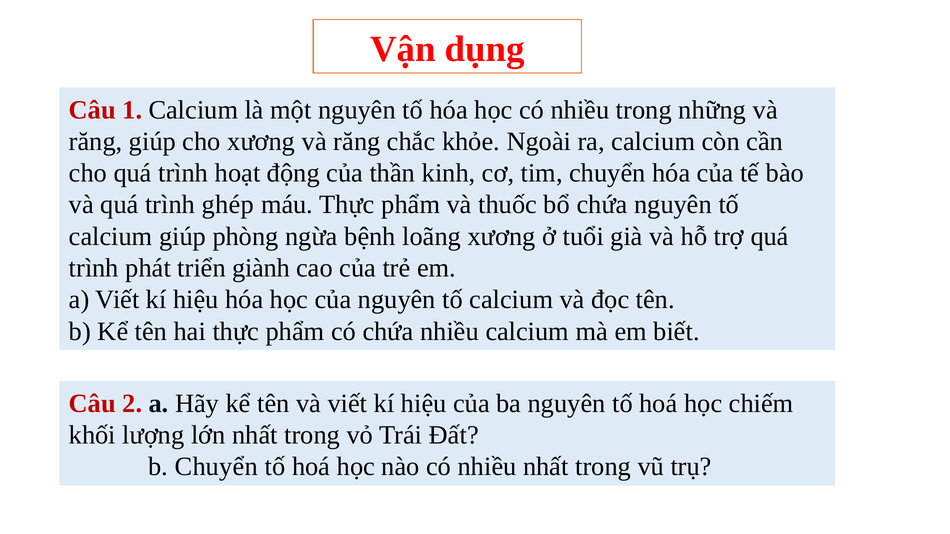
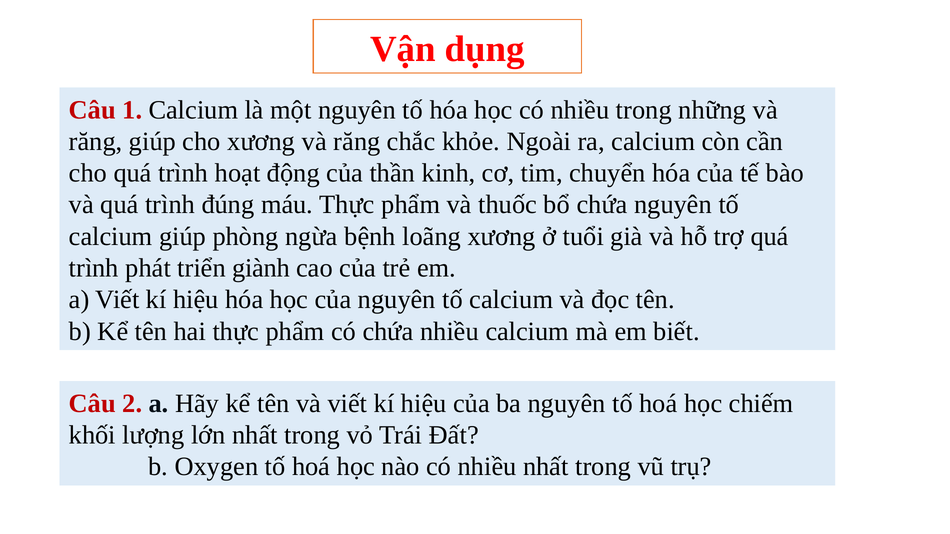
ghép: ghép -> đúng
b Chuyển: Chuyển -> Oxygen
